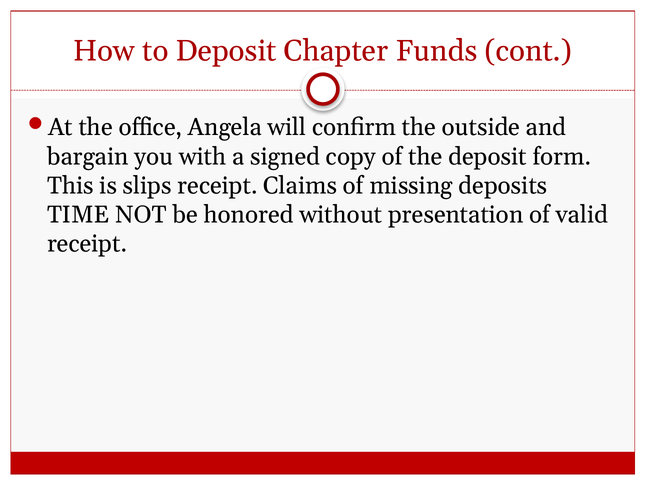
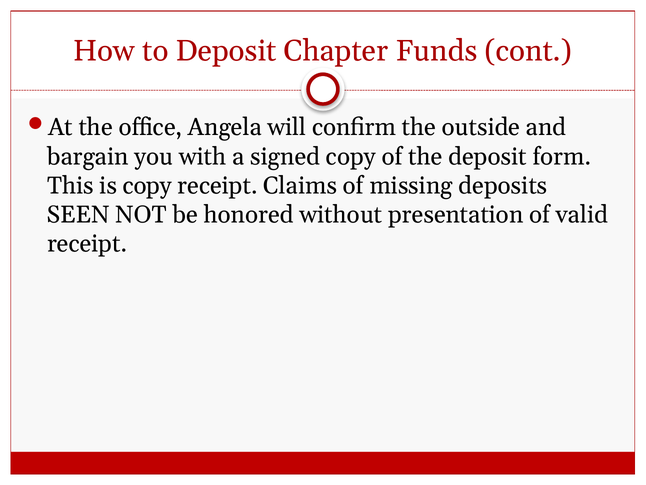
is slips: slips -> copy
TIME: TIME -> SEEN
